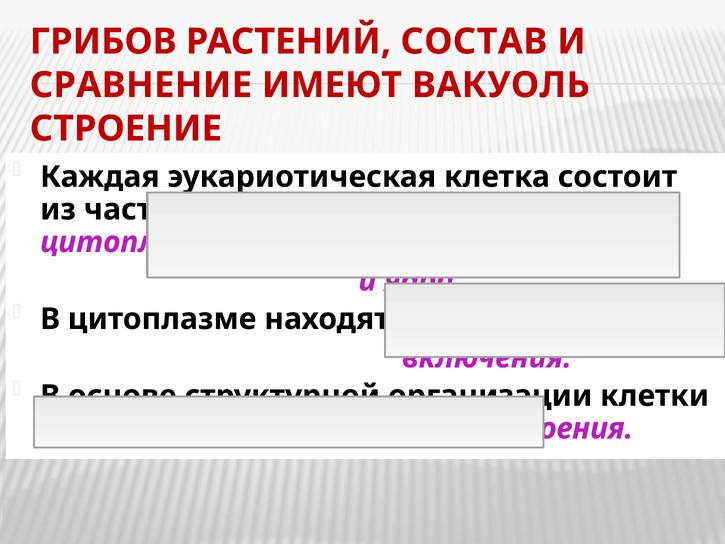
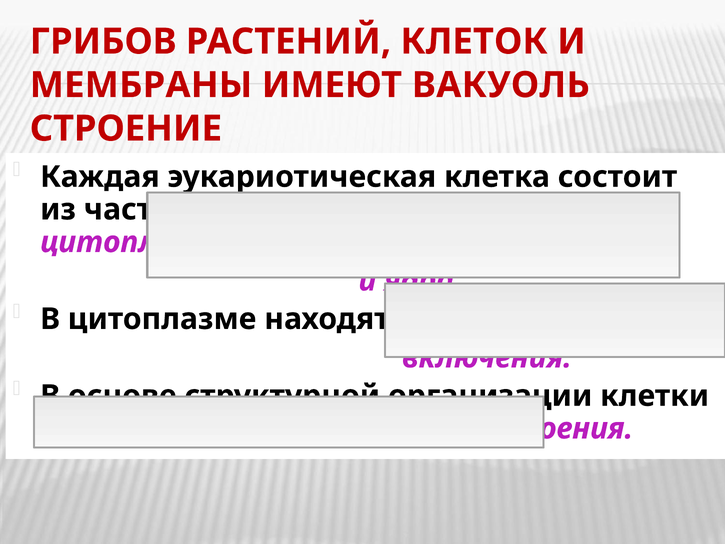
СОСТАВ: СОСТАВ -> КЛЕТОК
СРАВНЕНИЕ at (141, 85): СРАВНЕНИЕ -> МЕМБРАНЫ
